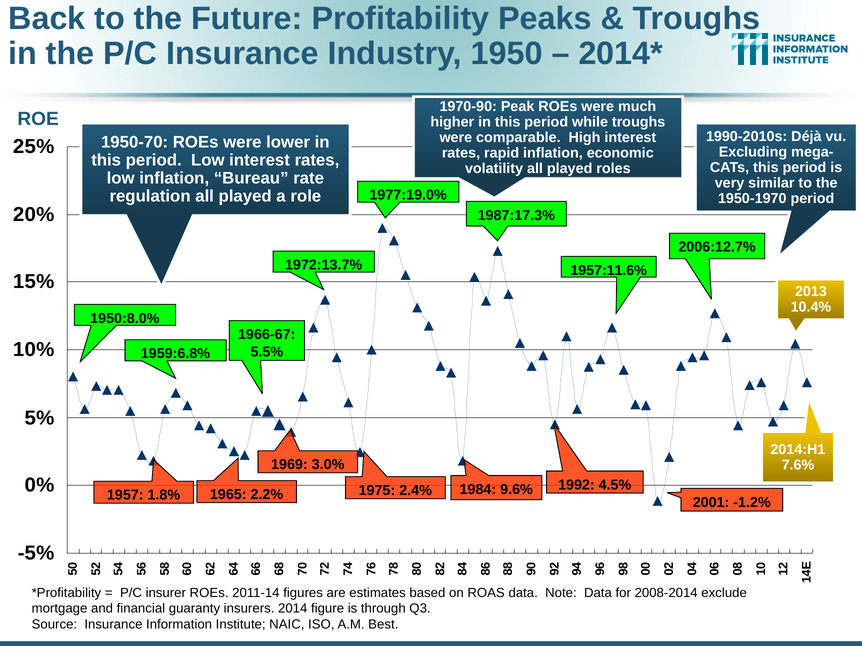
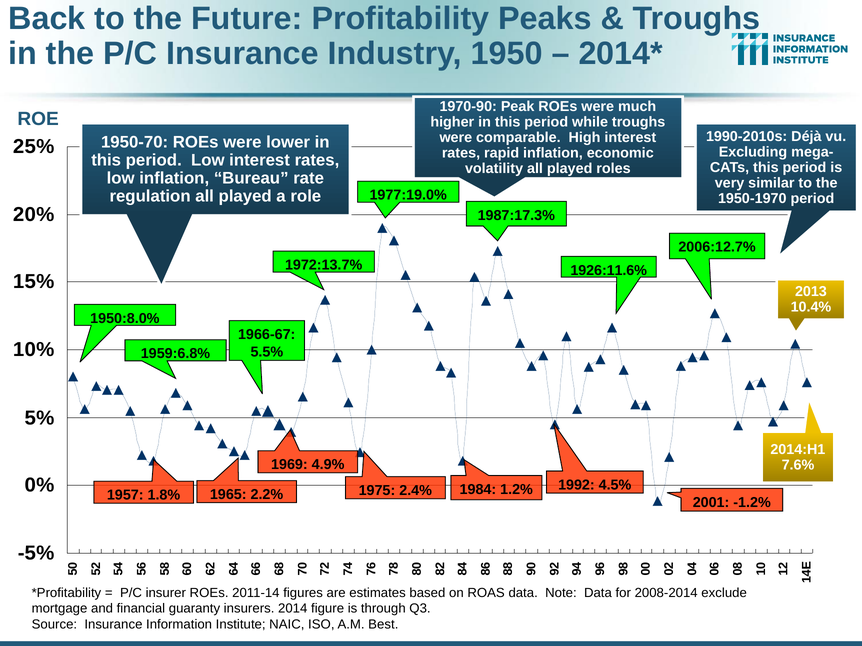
1957:11.6%: 1957:11.6% -> 1926:11.6%
3.0%: 3.0% -> 4.9%
9.6%: 9.6% -> 1.2%
